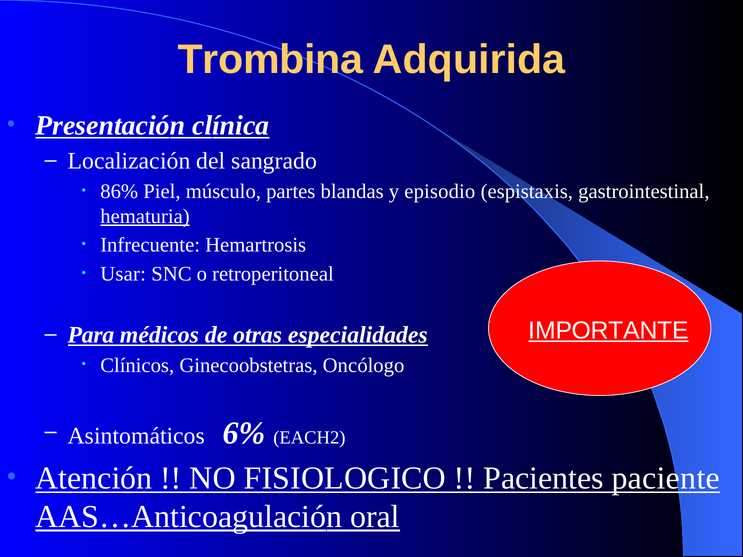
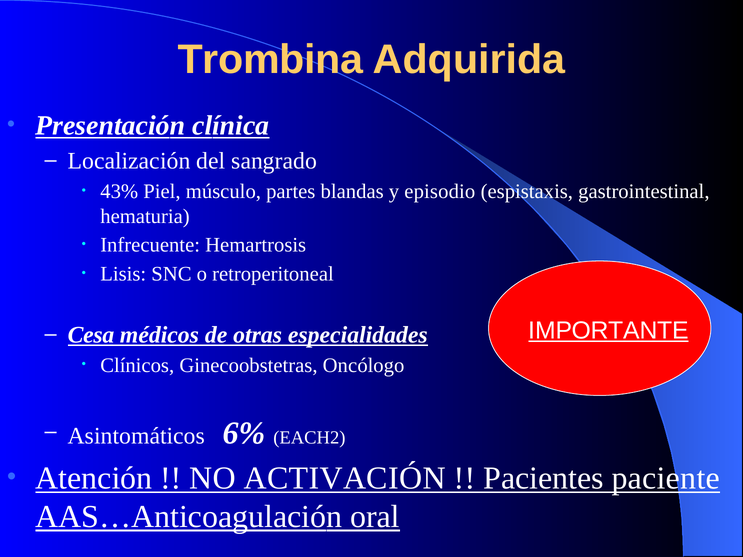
86%: 86% -> 43%
hematuria underline: present -> none
Usar: Usar -> Lisis
Para: Para -> Cesa
FISIOLOGICO: FISIOLOGICO -> ACTIVACIÓN
